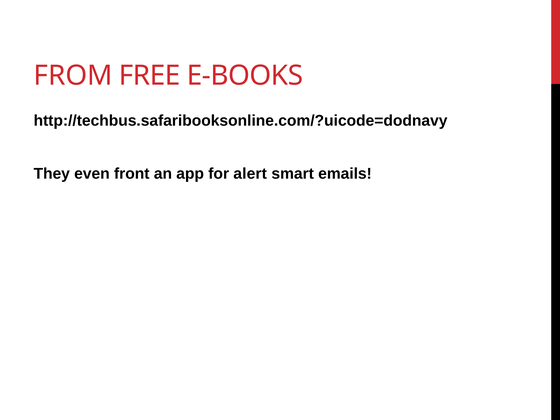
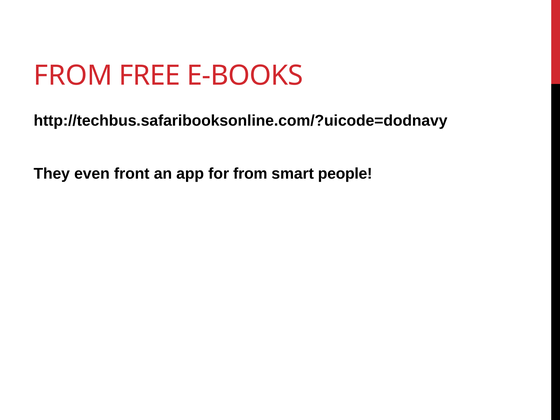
for alert: alert -> from
emails: emails -> people
